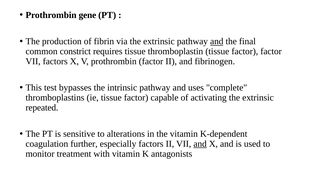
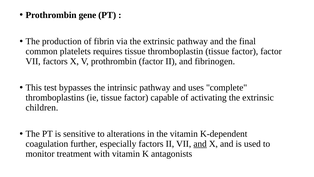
and at (217, 41) underline: present -> none
constrict: constrict -> platelets
repeated: repeated -> children
